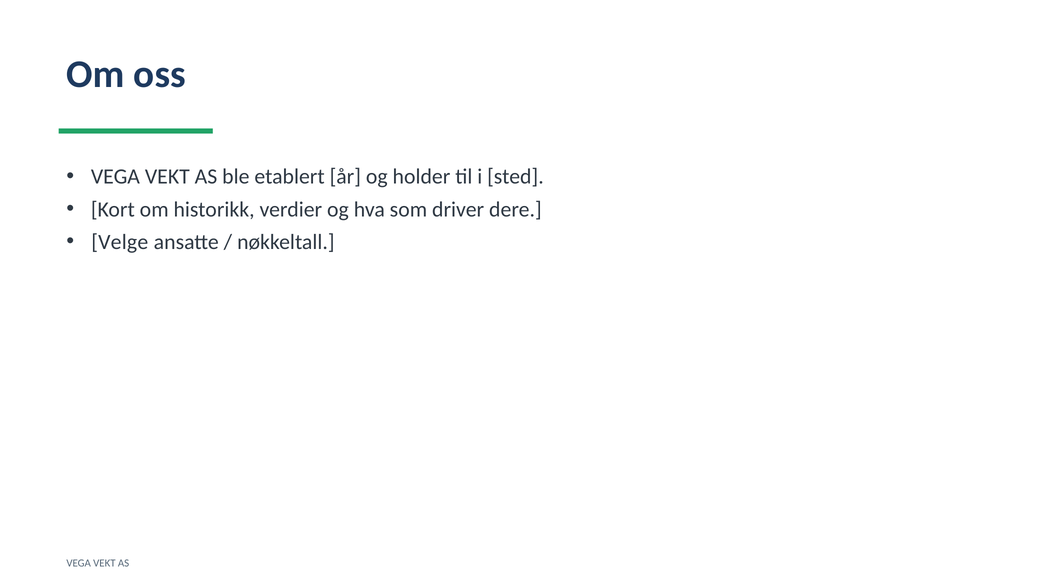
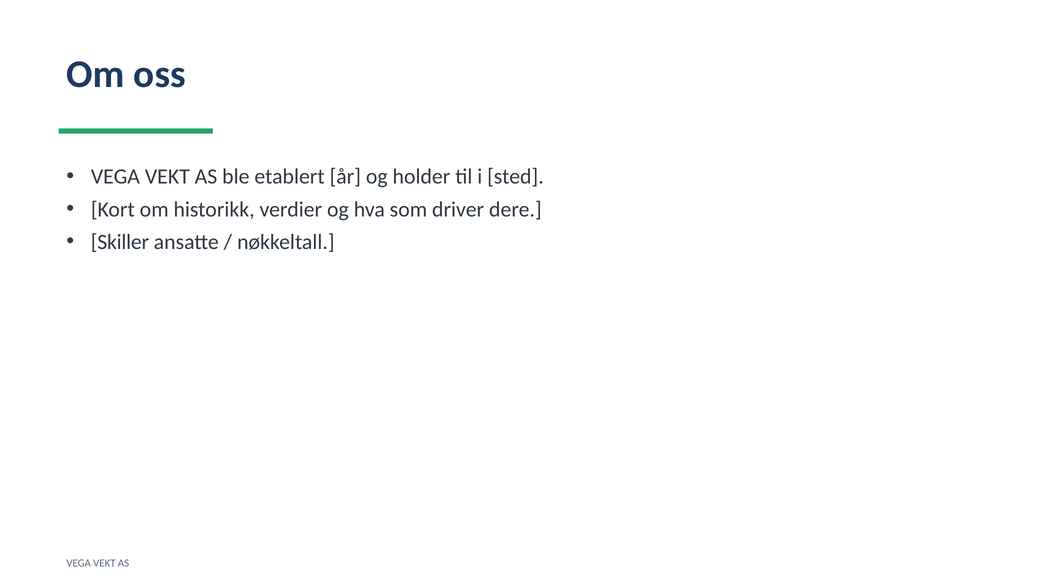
Velge: Velge -> Skiller
